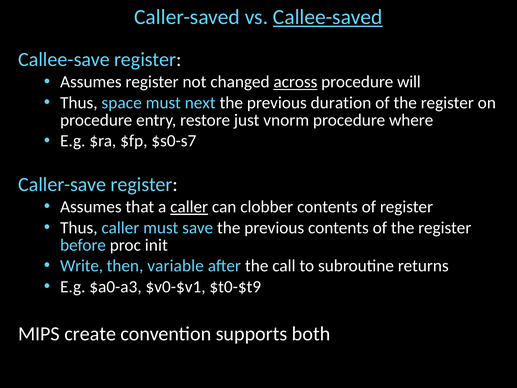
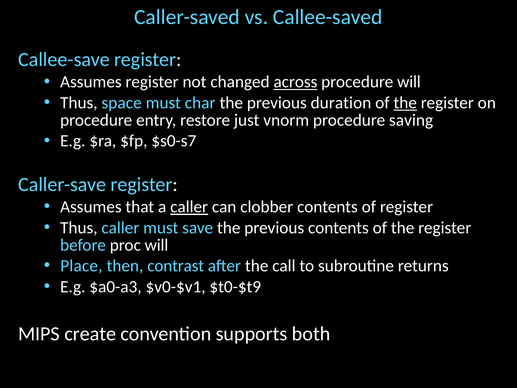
Callee-saved underline: present -> none
next: next -> char
the at (405, 103) underline: none -> present
where: where -> saving
proc init: init -> will
Write: Write -> Place
variable: variable -> contrast
